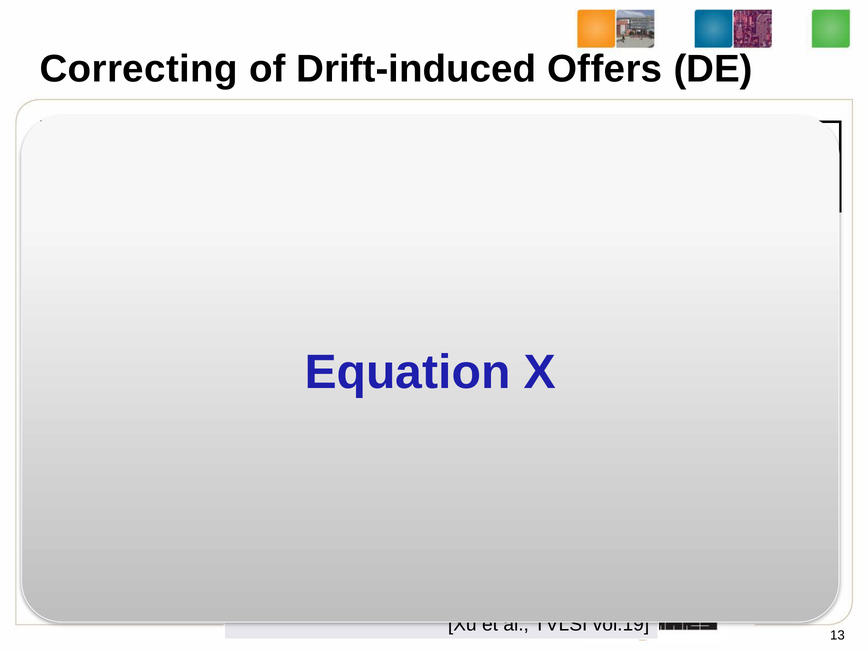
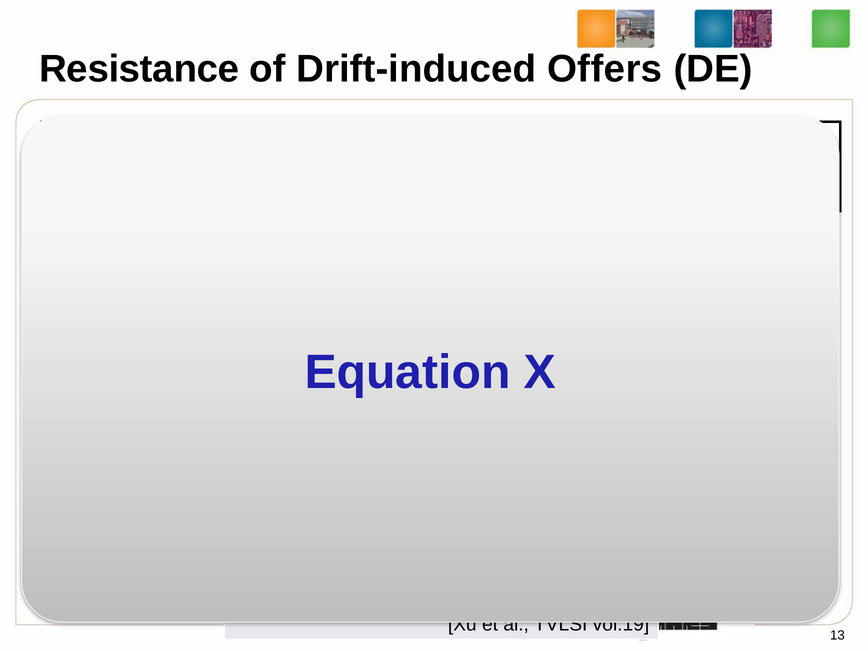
Correcting: Correcting -> Resistance
